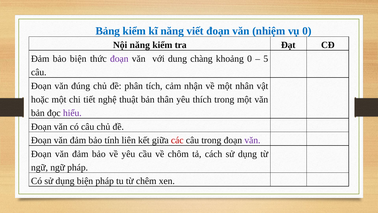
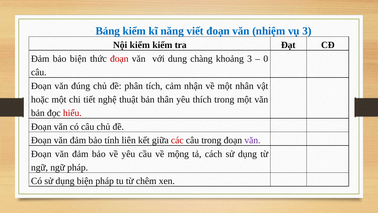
vụ 0: 0 -> 3
Nội năng: năng -> kiểm
đoạn at (119, 59) colour: purple -> red
khoảng 0: 0 -> 3
5: 5 -> 0
hiểu colour: purple -> red
chôm: chôm -> mộng
